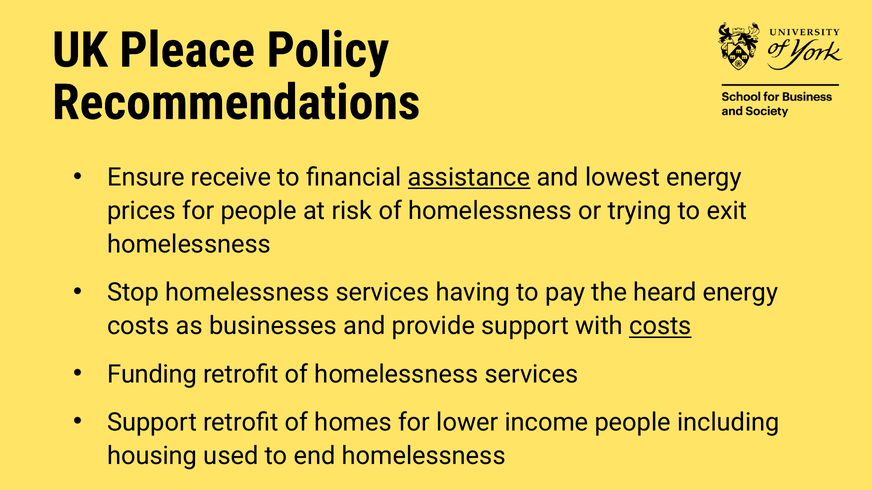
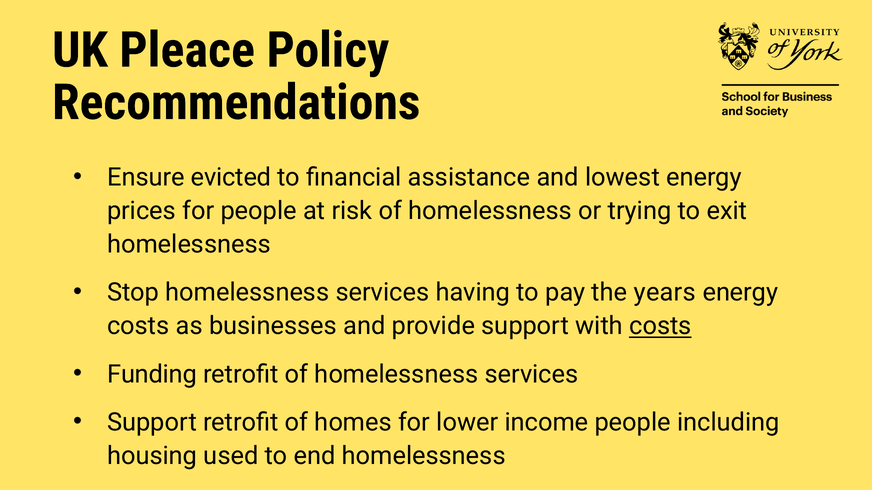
receive: receive -> evicted
assistance underline: present -> none
heard: heard -> years
